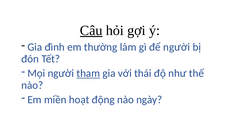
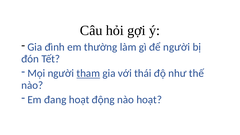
Câu underline: present -> none
miền: miền -> đang
nào ngày: ngày -> hoạt
